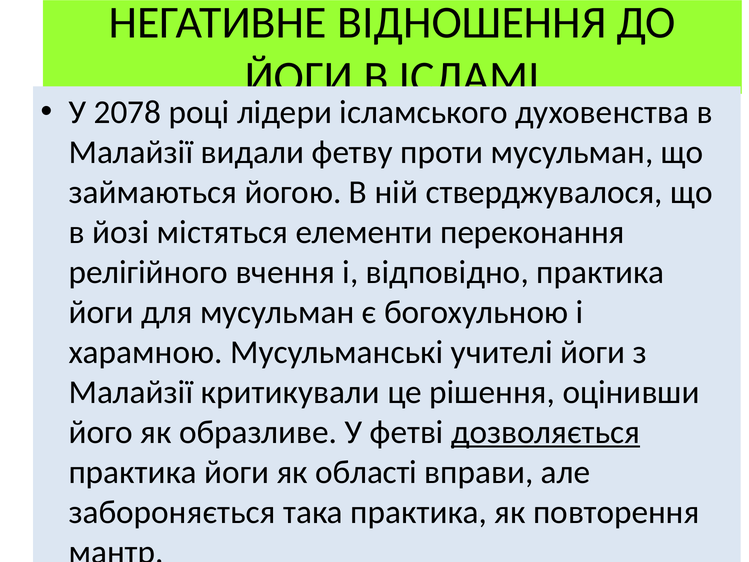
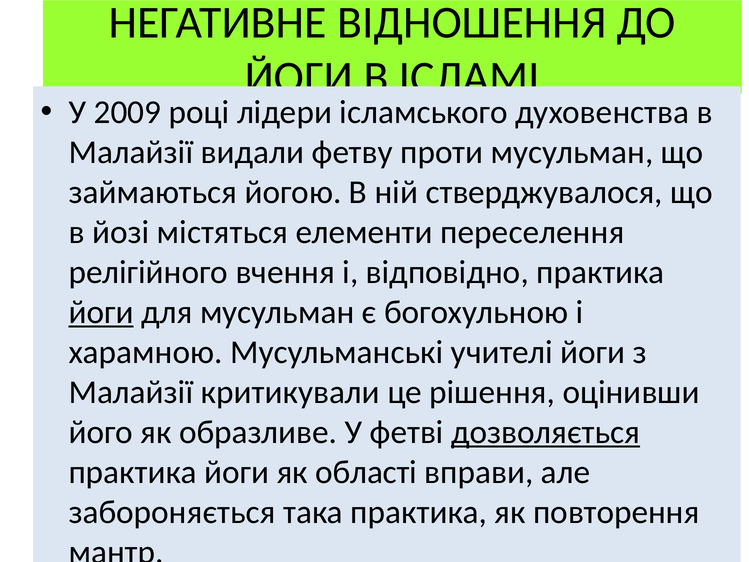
2078: 2078 -> 2009
переконання: переконання -> переселення
йоги at (101, 312) underline: none -> present
